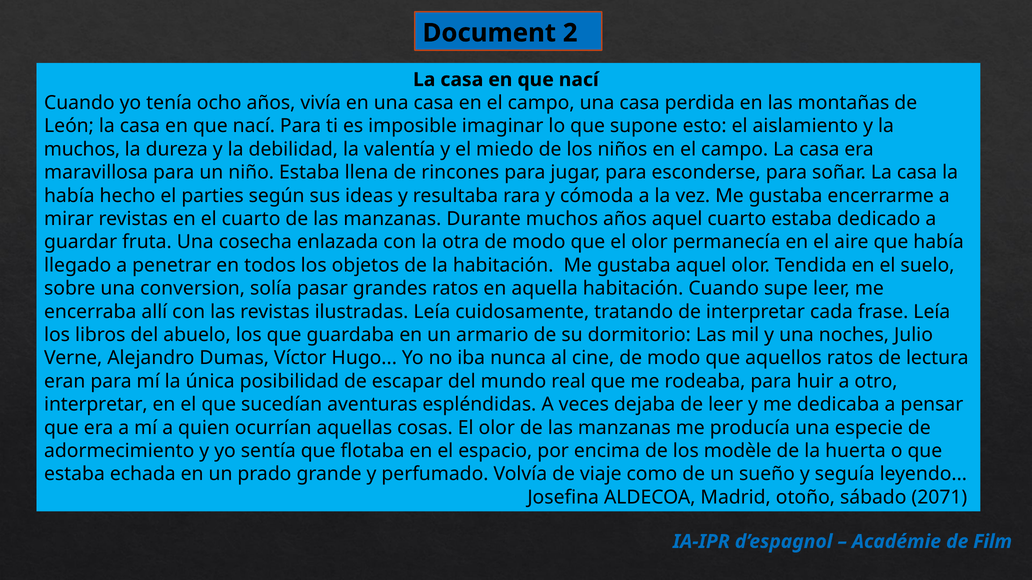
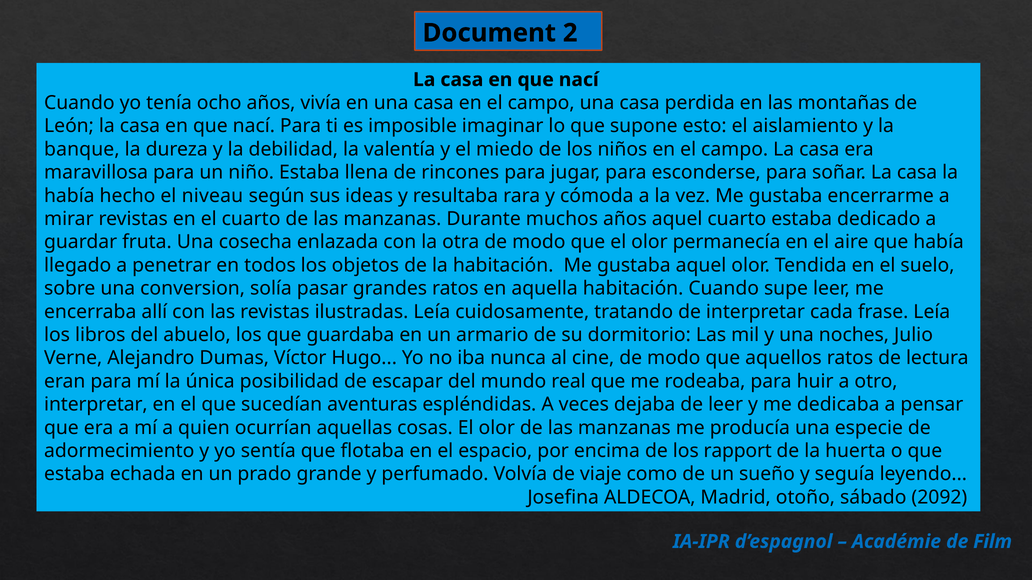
muchos at (82, 149): muchos -> banque
parties: parties -> niveau
modèle: modèle -> rapport
2071: 2071 -> 2092
